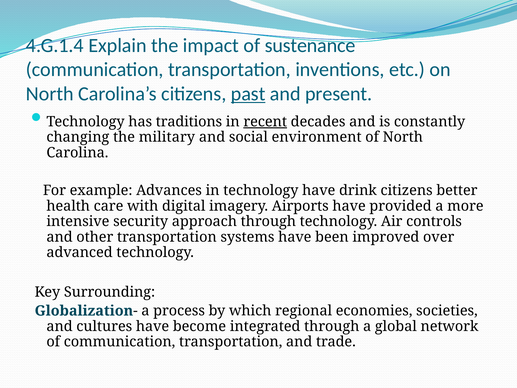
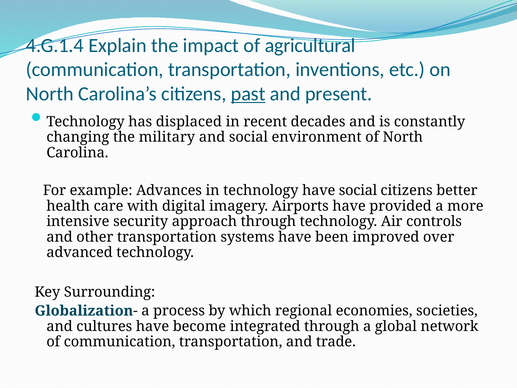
sustenance: sustenance -> agricultural
traditions: traditions -> displaced
recent underline: present -> none
have drink: drink -> social
